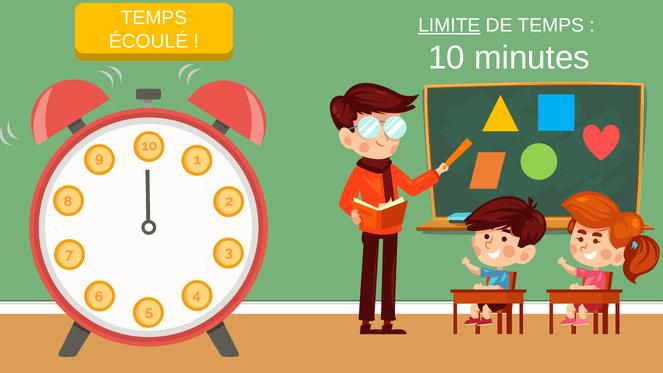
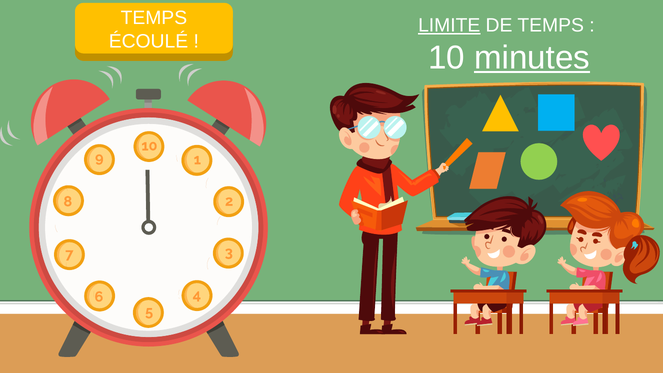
minutes underline: none -> present
